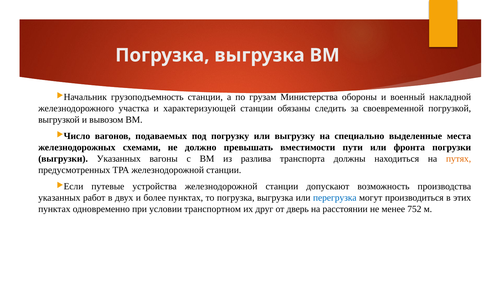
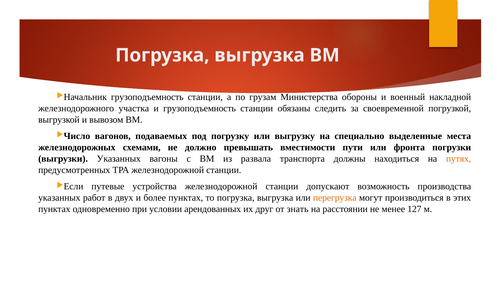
и характеризующей: характеризующей -> грузоподъемность
разлива: разлива -> развала
перегрузка colour: blue -> orange
транспортном: транспортном -> арендованных
дверь: дверь -> знать
752: 752 -> 127
